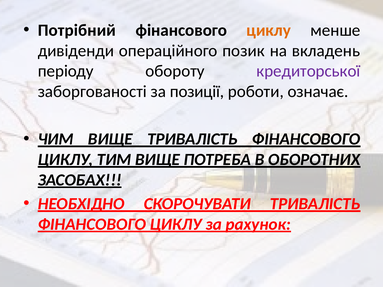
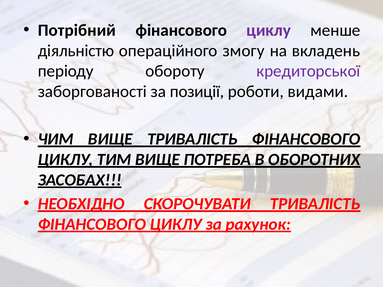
циклу at (269, 30) colour: orange -> purple
дивіденди: дивіденди -> діяльністю
позик: позик -> змогу
означає: означає -> видами
